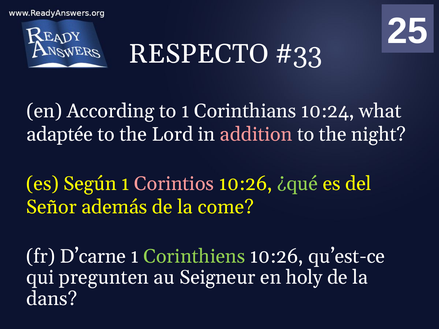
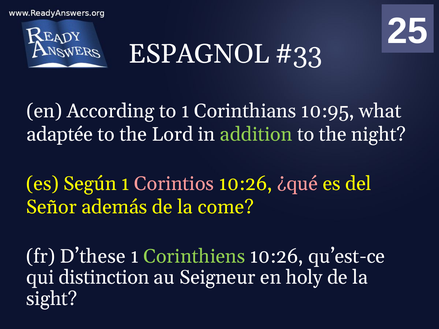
RESPECTO: RESPECTO -> ESPAGNOL
10:24: 10:24 -> 10:95
addition colour: pink -> light green
¿qué colour: light green -> pink
D’carne: D’carne -> D’these
pregunten: pregunten -> distinction
dans: dans -> sight
